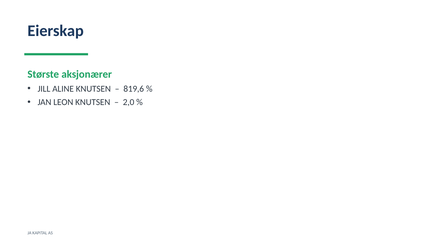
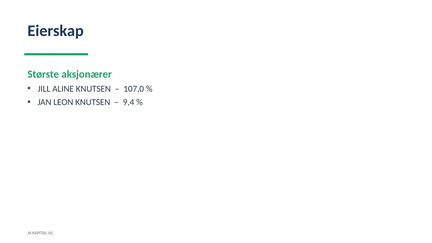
819,6: 819,6 -> 107,0
2,0: 2,0 -> 9,4
